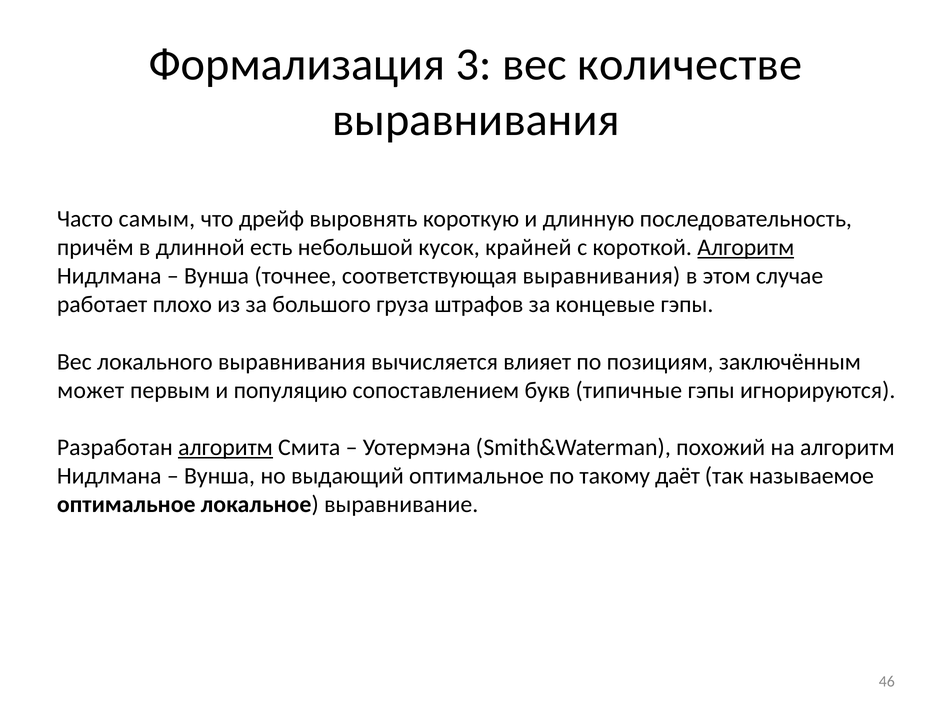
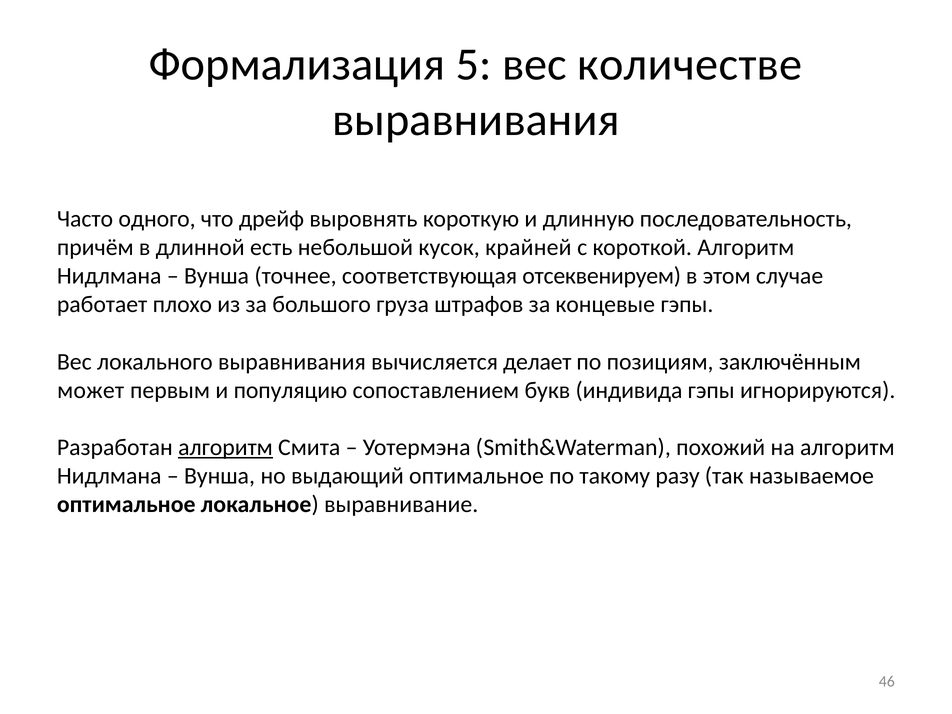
3: 3 -> 5
самым: самым -> одного
Алгоритм at (746, 247) underline: present -> none
соответствующая выравнивания: выравнивания -> отсеквенируем
влияет: влияет -> делает
типичные: типичные -> индивида
даёт: даёт -> разу
